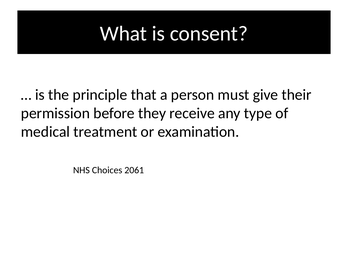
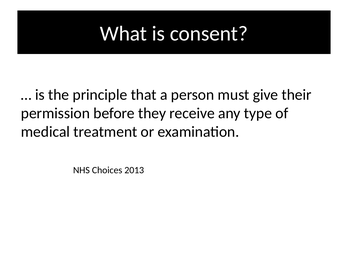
2061: 2061 -> 2013
